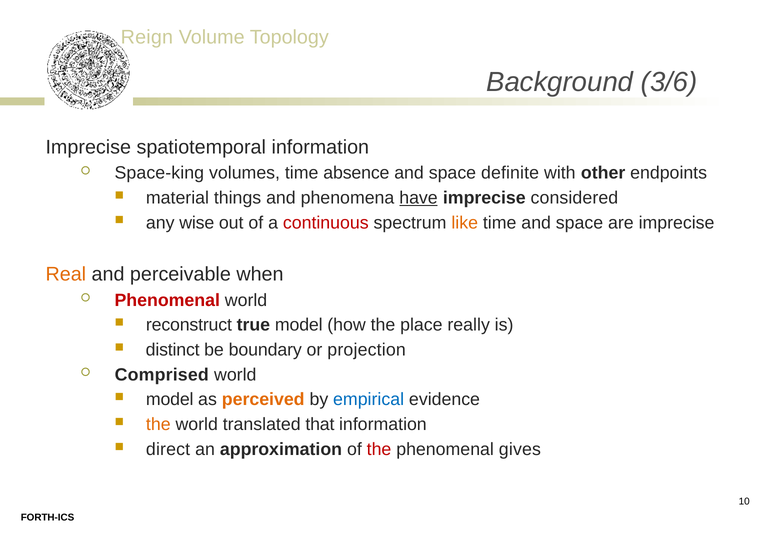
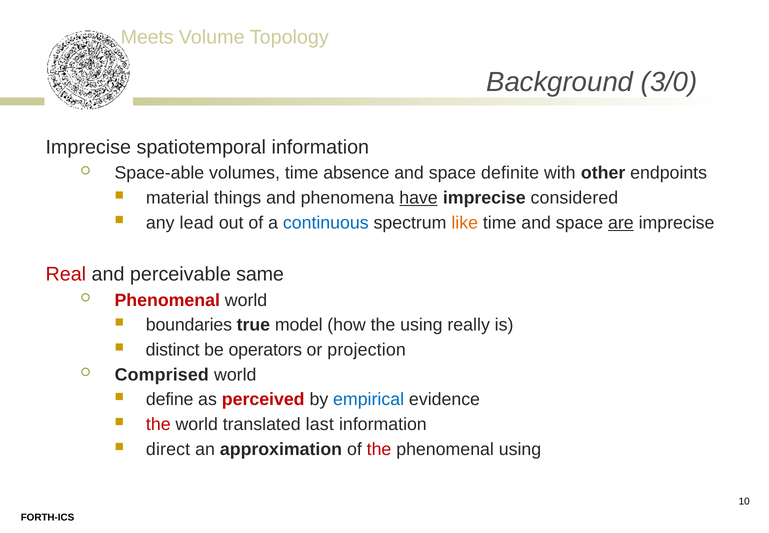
Reign: Reign -> Meets
3/6: 3/6 -> 3/0
Space-king: Space-king -> Space-able
wise: wise -> lead
continuous colour: red -> blue
are underline: none -> present
Real colour: orange -> red
when: when -> same
reconstruct: reconstruct -> boundaries
the place: place -> using
boundary: boundary -> operators
model at (170, 399): model -> define
perceived colour: orange -> red
the at (158, 424) colour: orange -> red
that: that -> last
phenomenal gives: gives -> using
